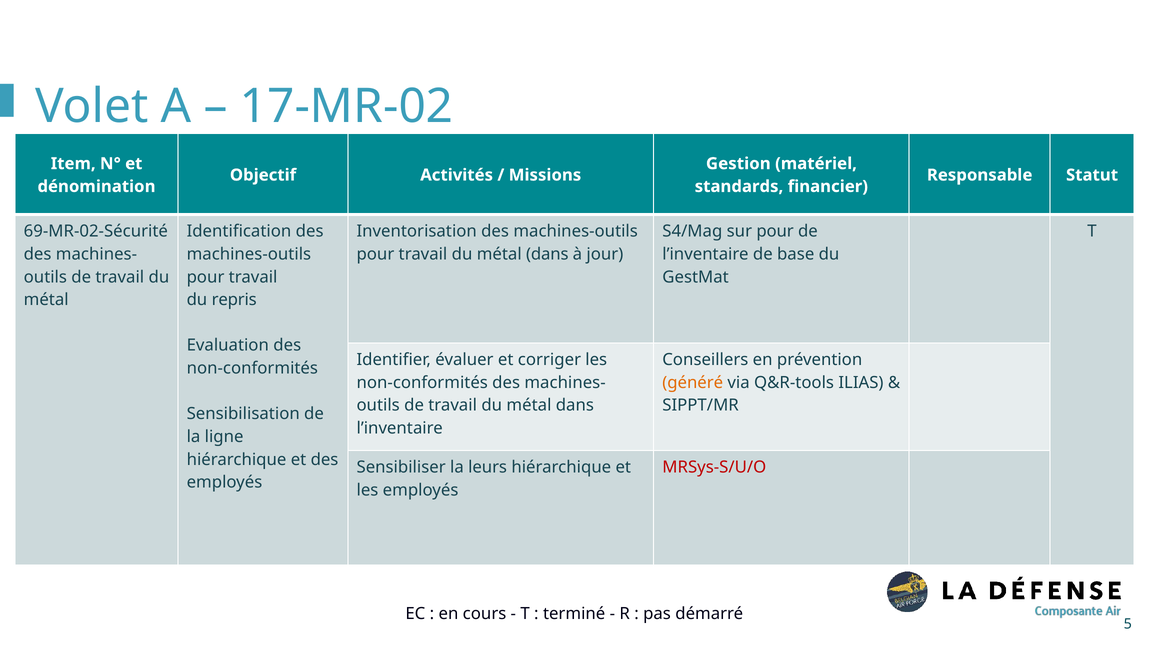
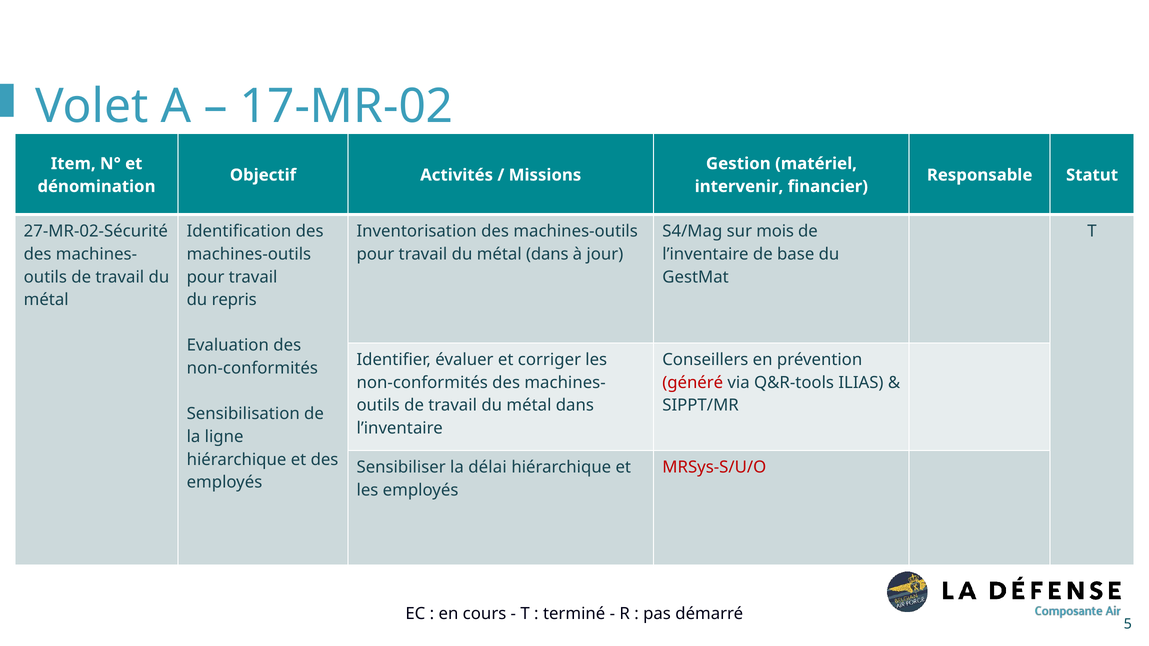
standards: standards -> intervenir
69-MR-02-Sécurité: 69-MR-02-Sécurité -> 27-MR-02-Sécurité
sur pour: pour -> mois
généré colour: orange -> red
leurs: leurs -> délai
